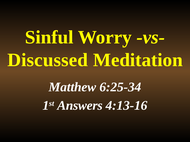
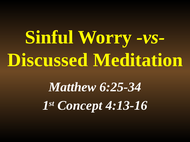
Answers: Answers -> Concept
